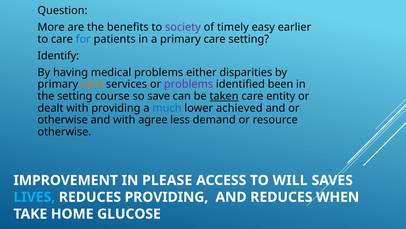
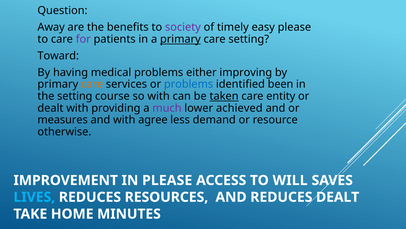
More: More -> Away
easy earlier: earlier -> please
for colour: blue -> purple
primary at (180, 39) underline: none -> present
Identify: Identify -> Toward
disparities: disparities -> improving
problems at (189, 84) colour: purple -> blue
so save: save -> with
much colour: blue -> purple
otherwise at (63, 120): otherwise -> measures
REDUCES PROVIDING: PROVIDING -> RESOURCES
REDUCES WHEN: WHEN -> DEALT
GLUCOSE: GLUCOSE -> MINUTES
